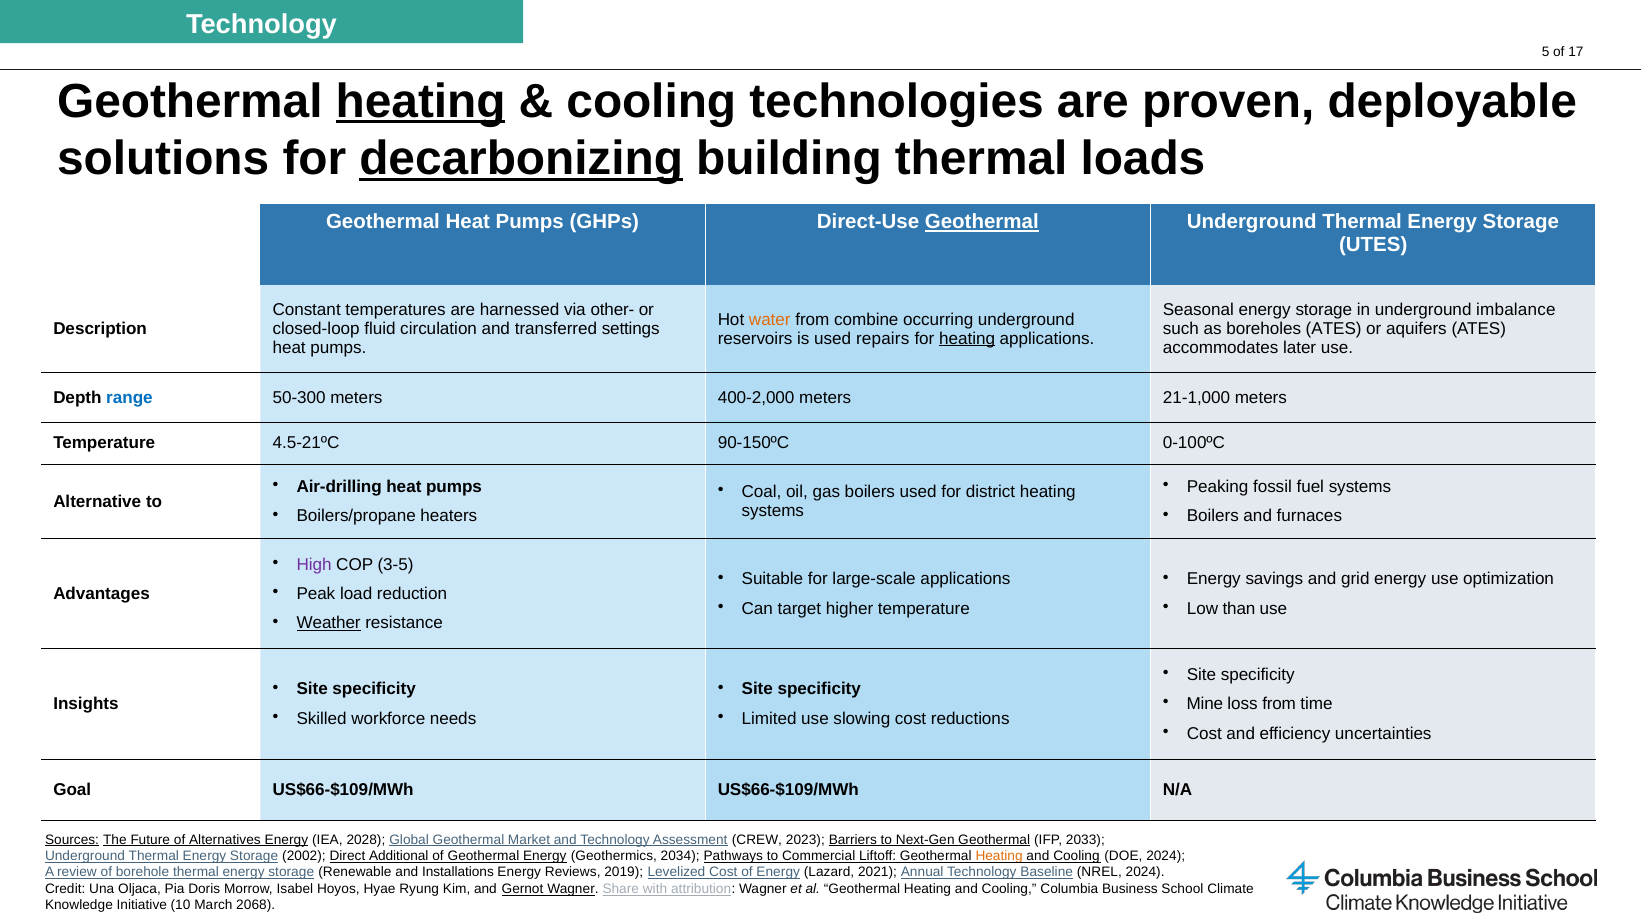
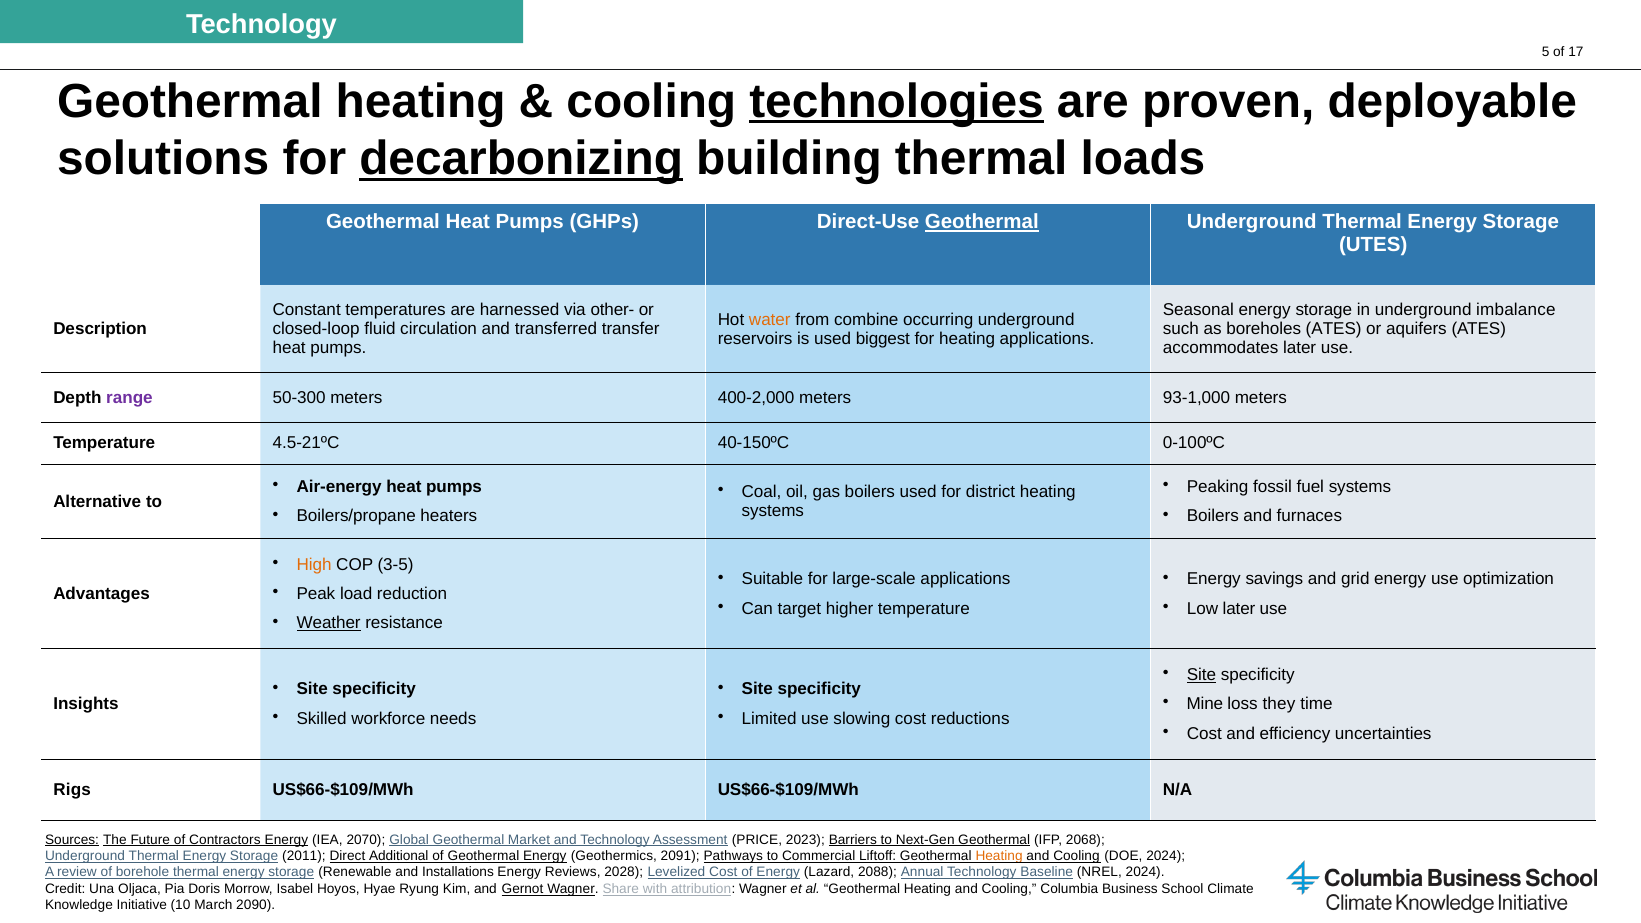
heating at (421, 101) underline: present -> none
technologies underline: none -> present
settings: settings -> transfer
repairs: repairs -> biggest
heating at (967, 339) underline: present -> none
range colour: blue -> purple
21-1,000: 21-1,000 -> 93-1,000
90-150ºC: 90-150ºC -> 40-150ºC
Air-drilling: Air-drilling -> Air-energy
High colour: purple -> orange
Low than: than -> later
Site at (1202, 675) underline: none -> present
loss from: from -> they
Goal: Goal -> Rigs
Alternatives: Alternatives -> Contractors
2028: 2028 -> 2070
CREW: CREW -> PRICE
2033: 2033 -> 2068
2002: 2002 -> 2011
2034: 2034 -> 2091
2019: 2019 -> 2028
2021: 2021 -> 2088
2068: 2068 -> 2090
